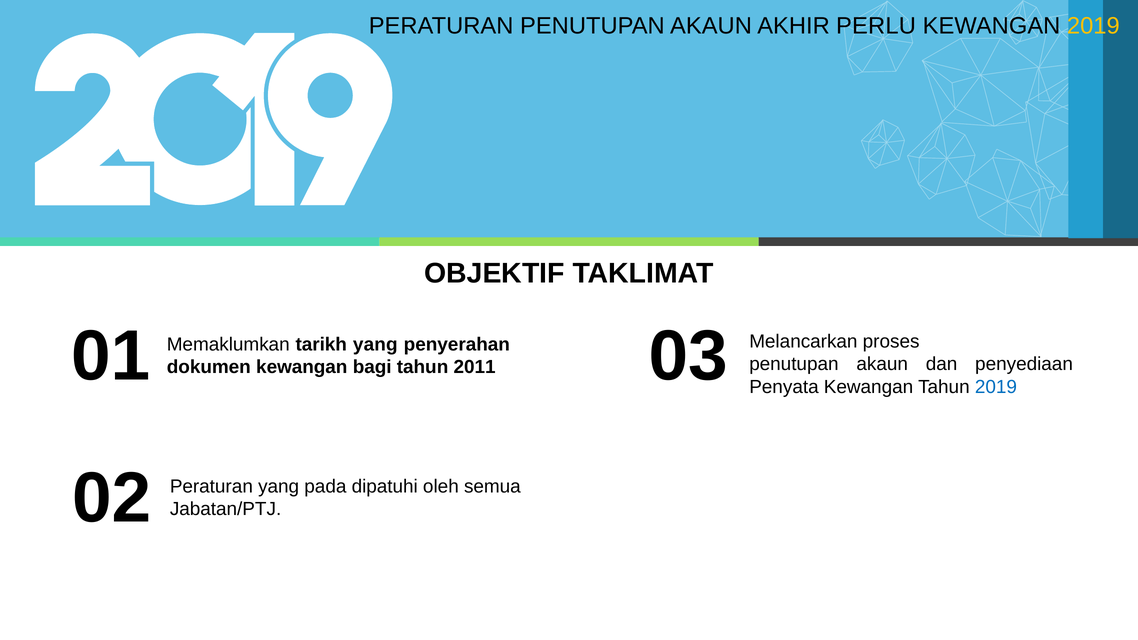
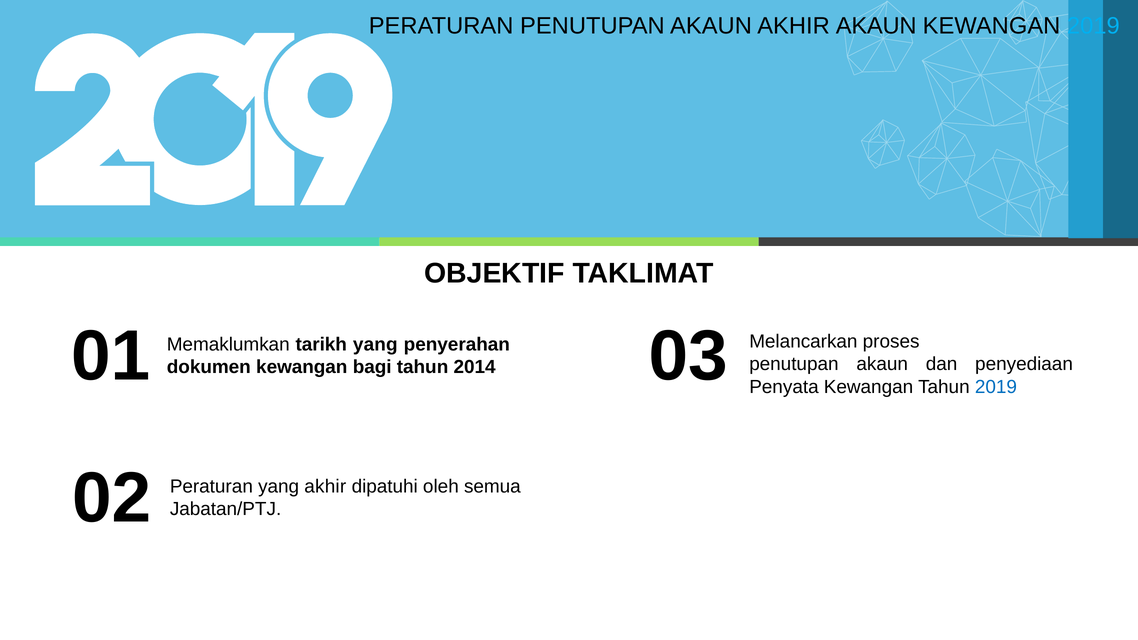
AKHIR PERLU: PERLU -> AKAUN
2019 at (1093, 26) colour: yellow -> light blue
2011: 2011 -> 2014
yang pada: pada -> akhir
